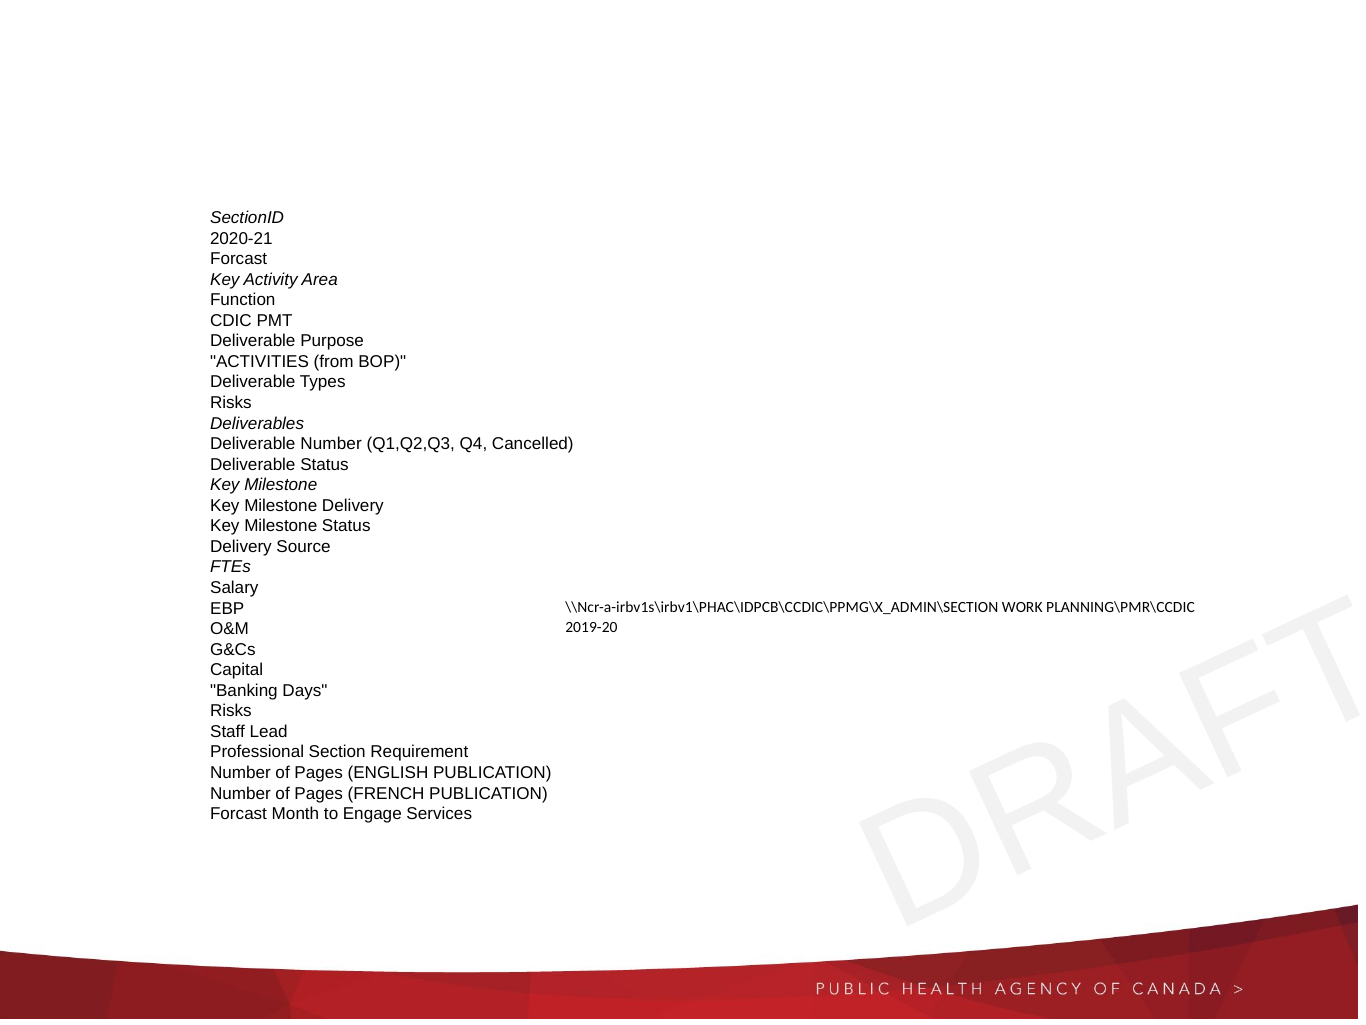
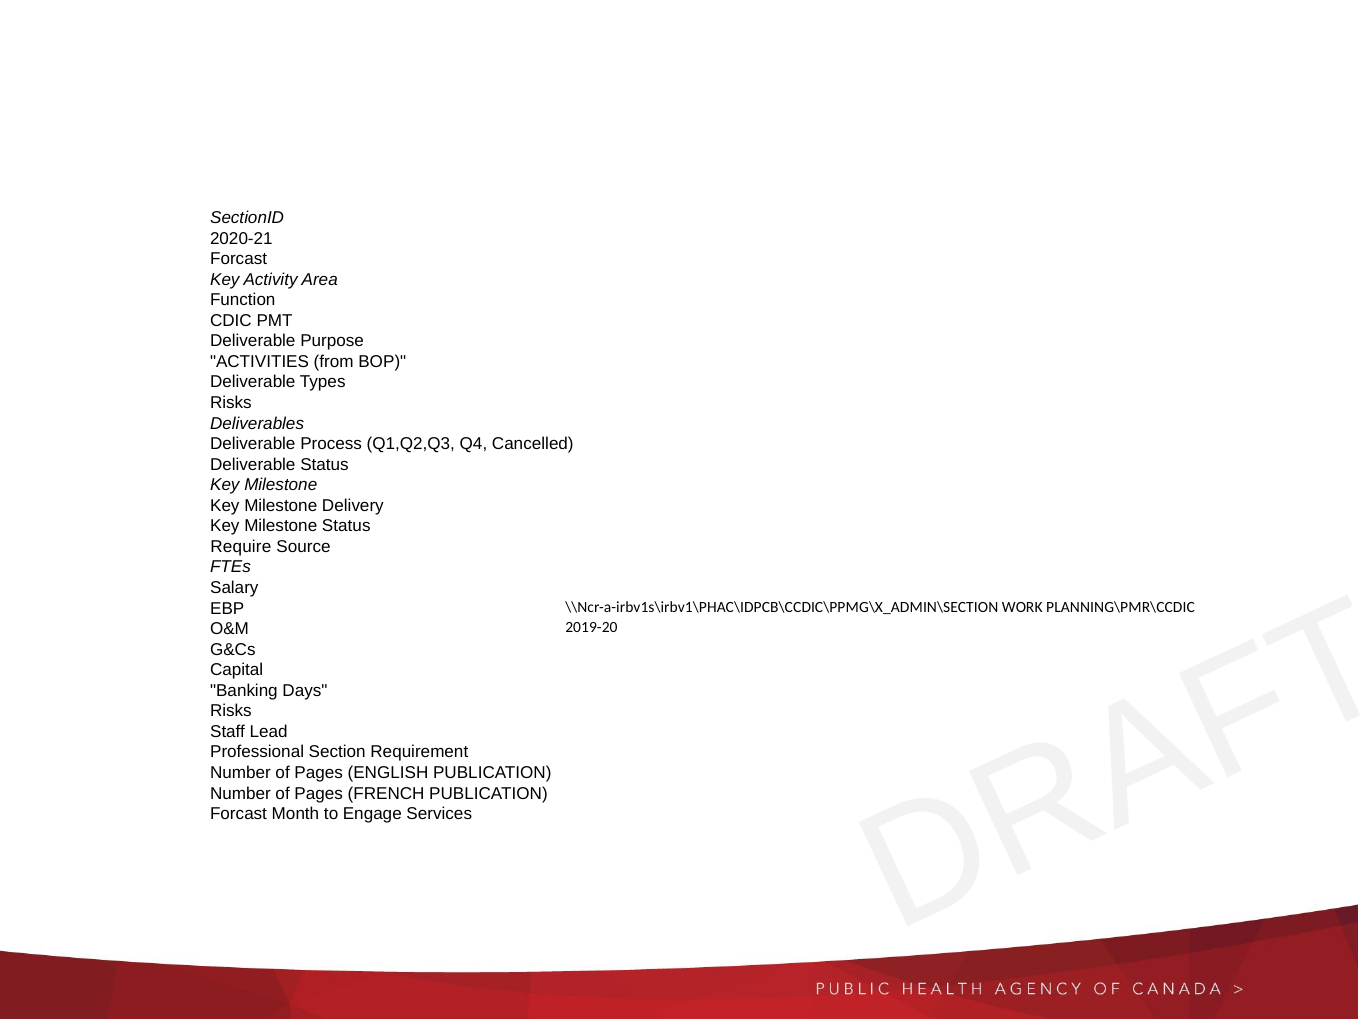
Deliverable Number: Number -> Process
Delivery at (241, 547): Delivery -> Require
